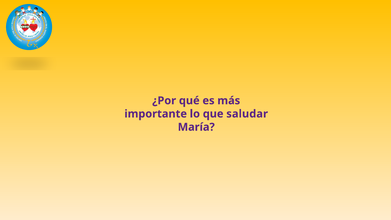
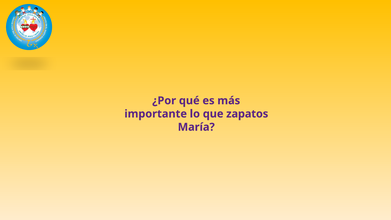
saludar: saludar -> zapatos
